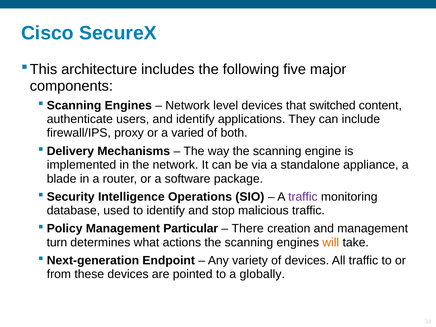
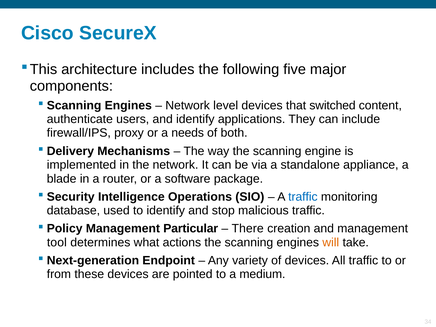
varied: varied -> needs
traffic at (303, 197) colour: purple -> blue
turn: turn -> tool
globally: globally -> medium
